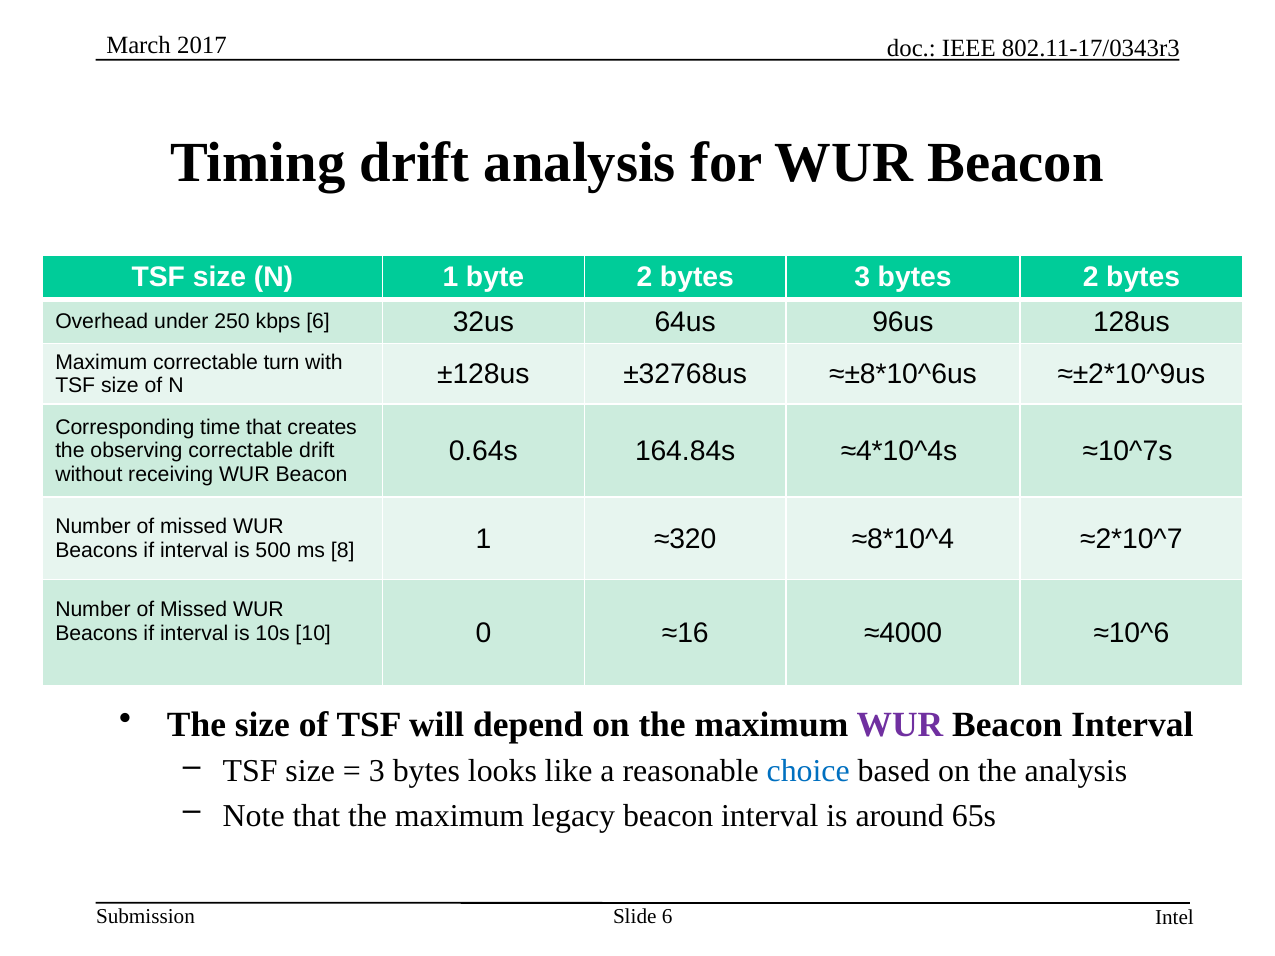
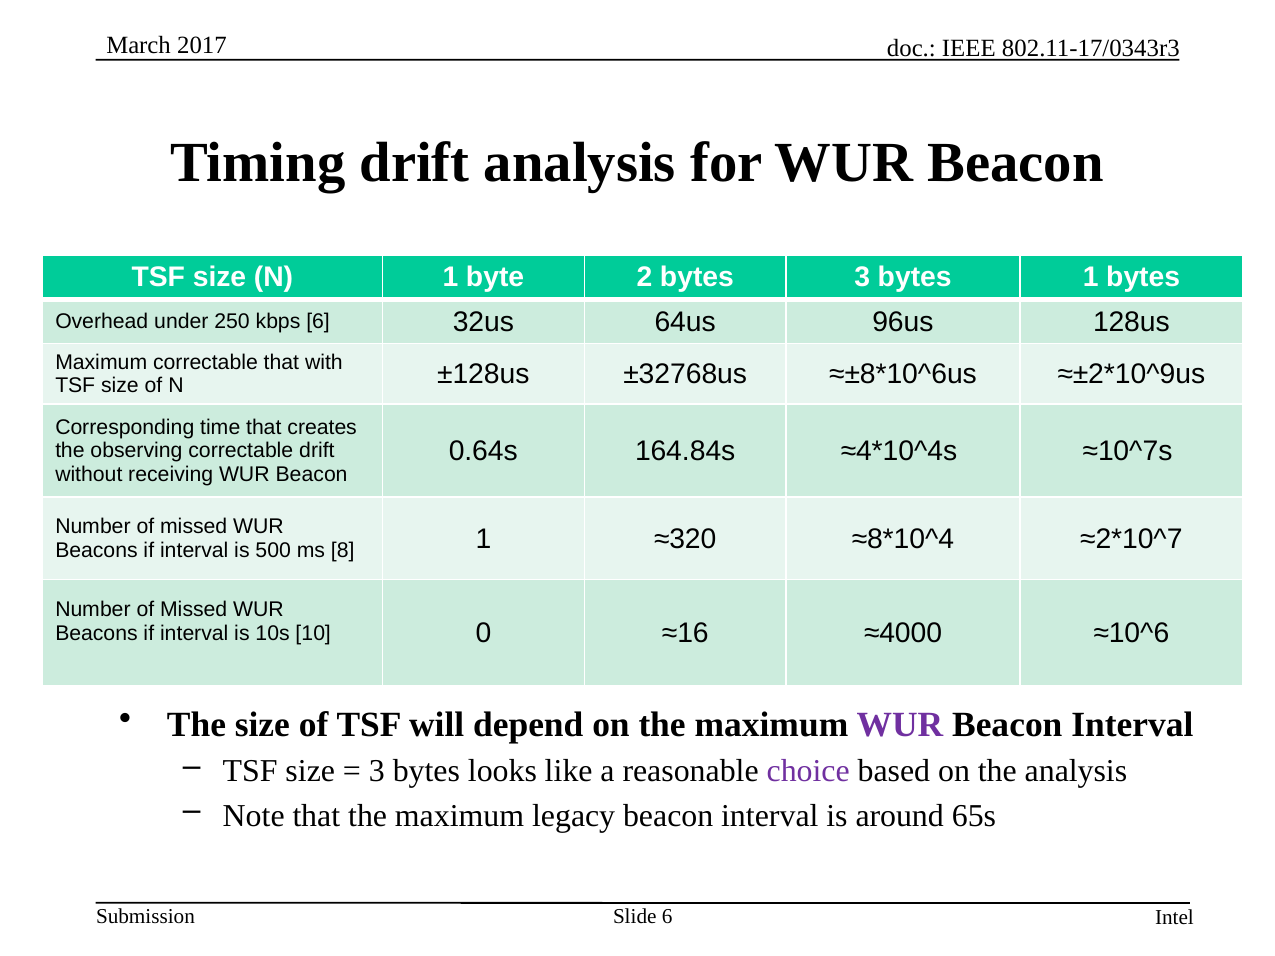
bytes 2: 2 -> 1
correctable turn: turn -> that
choice colour: blue -> purple
